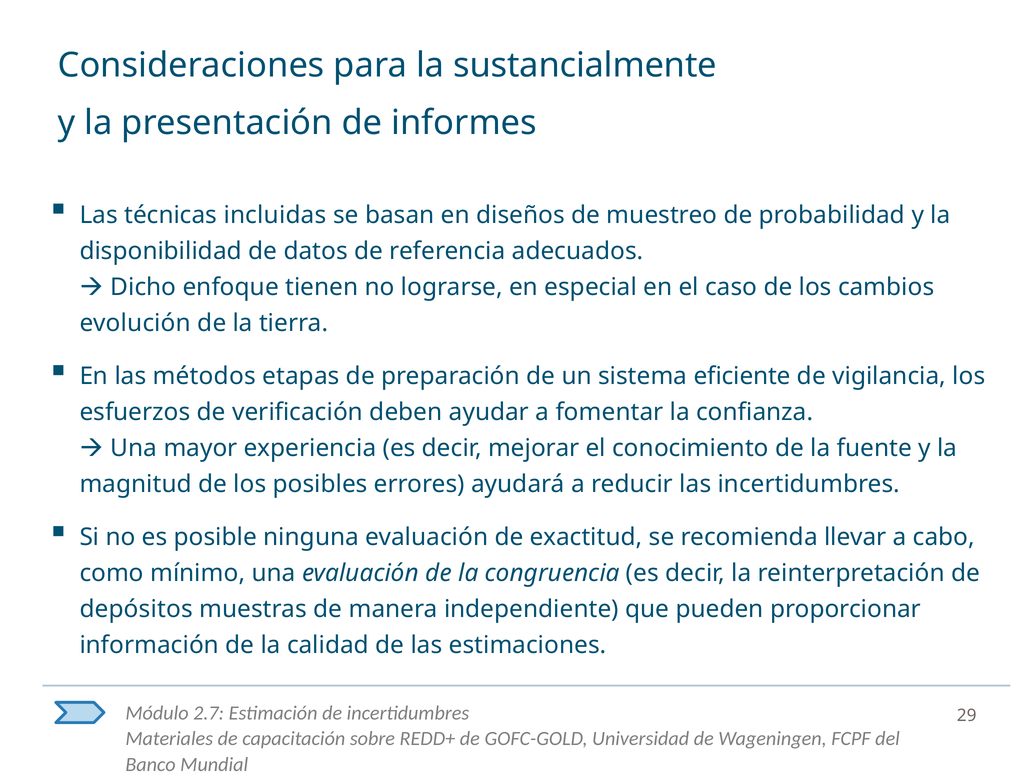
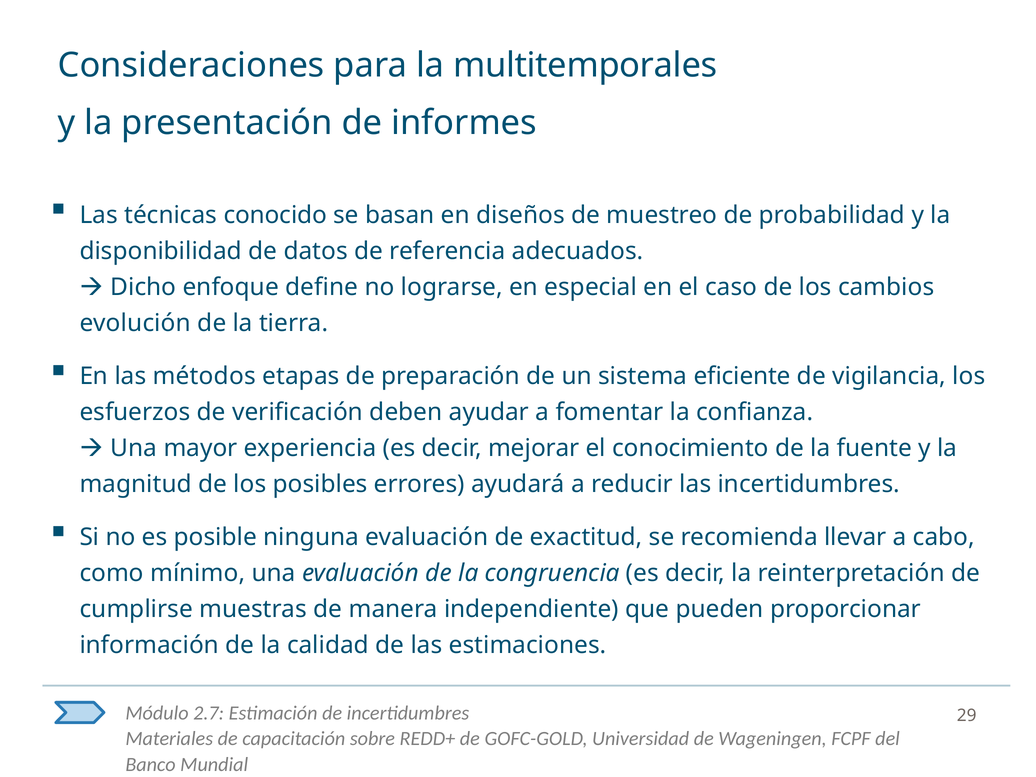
sustancialmente: sustancialmente -> multitemporales
incluidas: incluidas -> conocido
tienen: tienen -> define
depósitos: depósitos -> cumplirse
